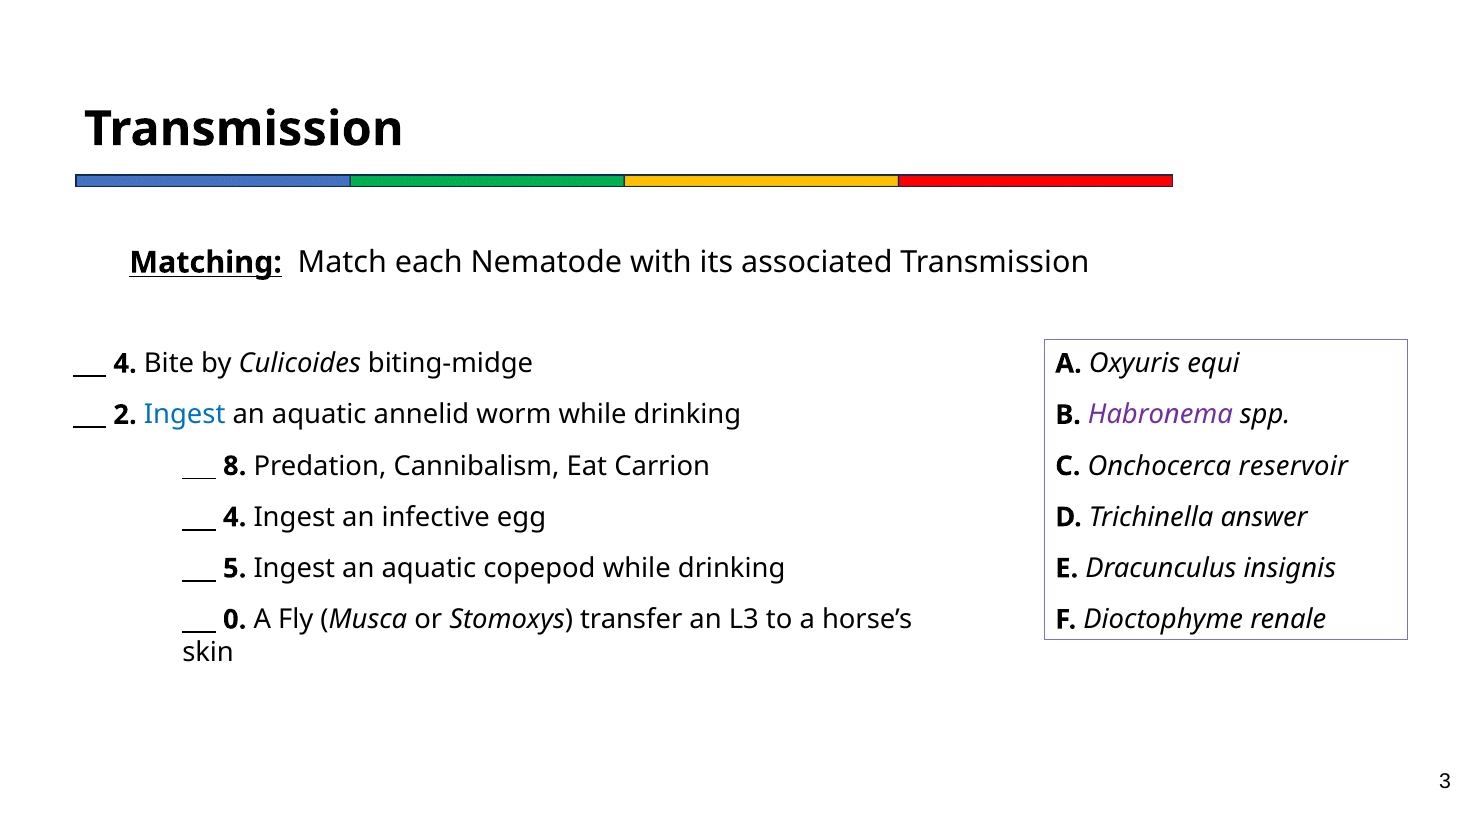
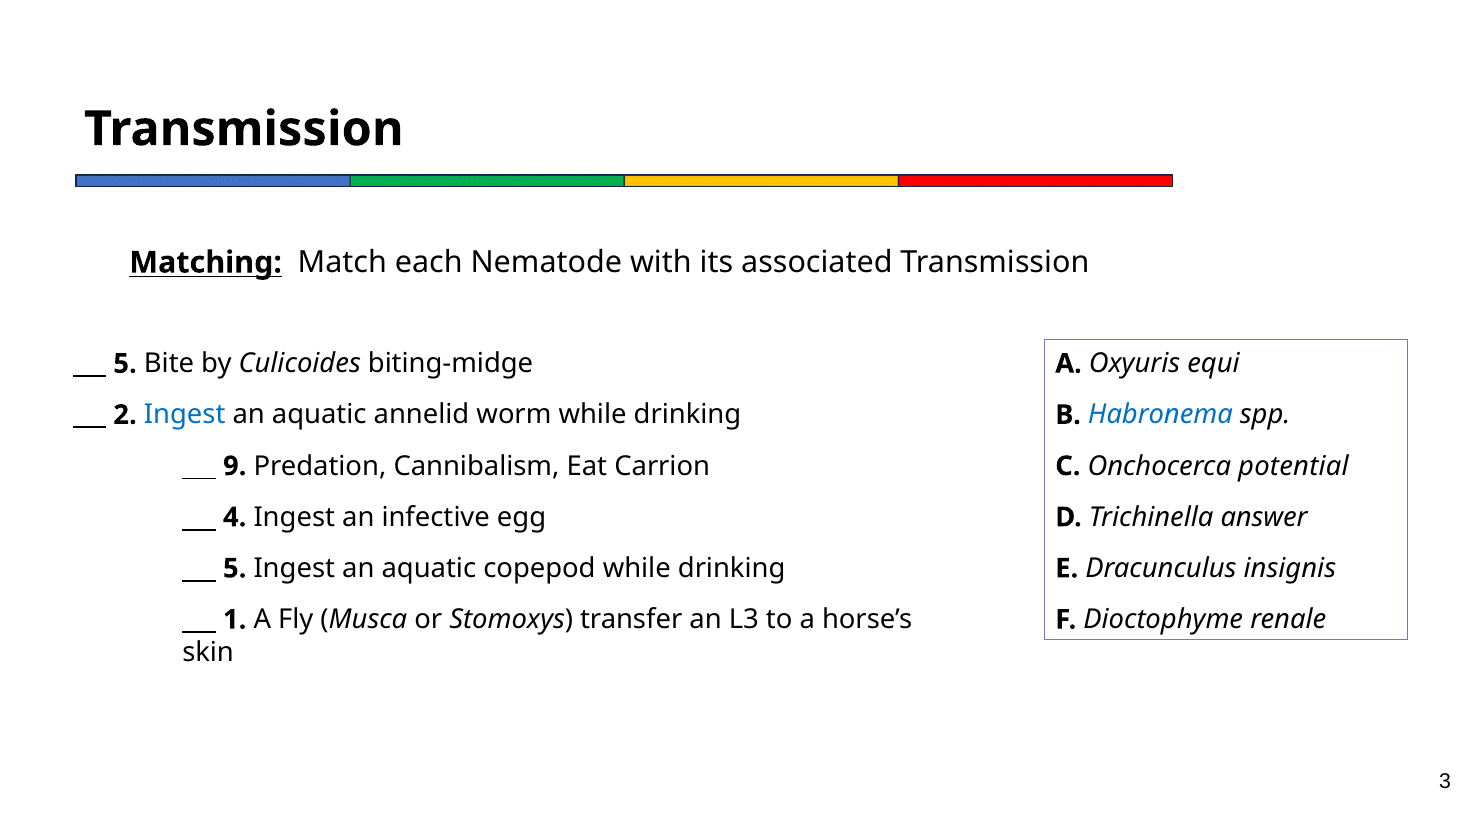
4 at (125, 364): 4 -> 5
Habronema colour: purple -> blue
8: 8 -> 9
reservoir: reservoir -> potential
0: 0 -> 1
